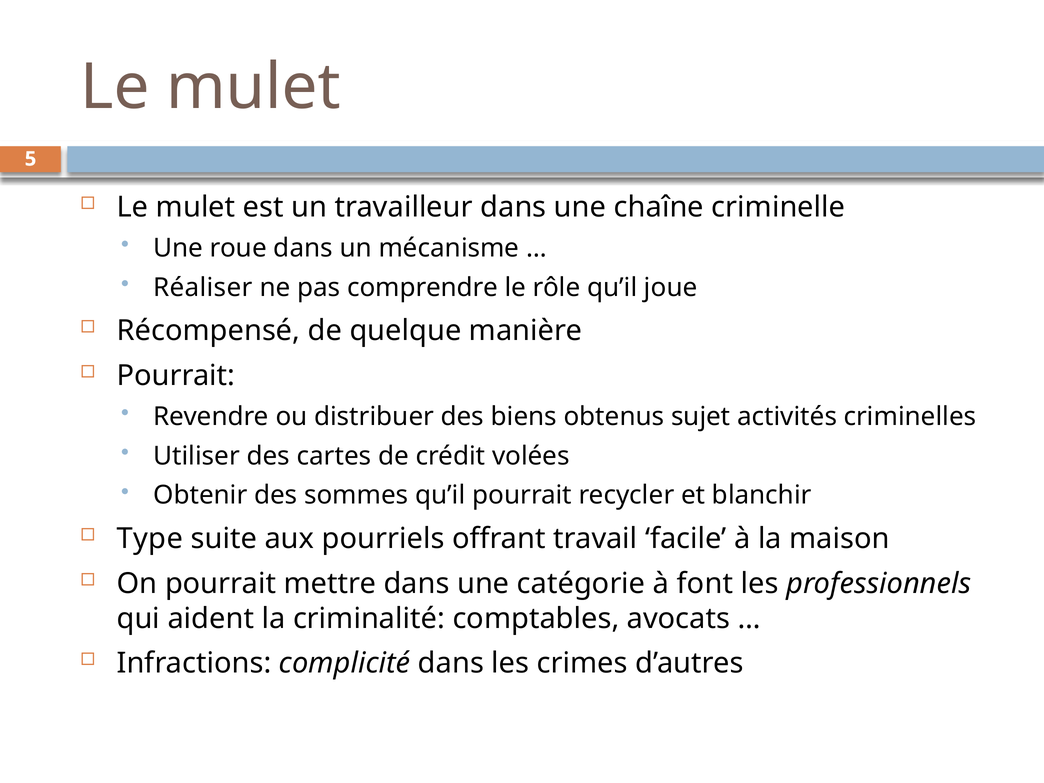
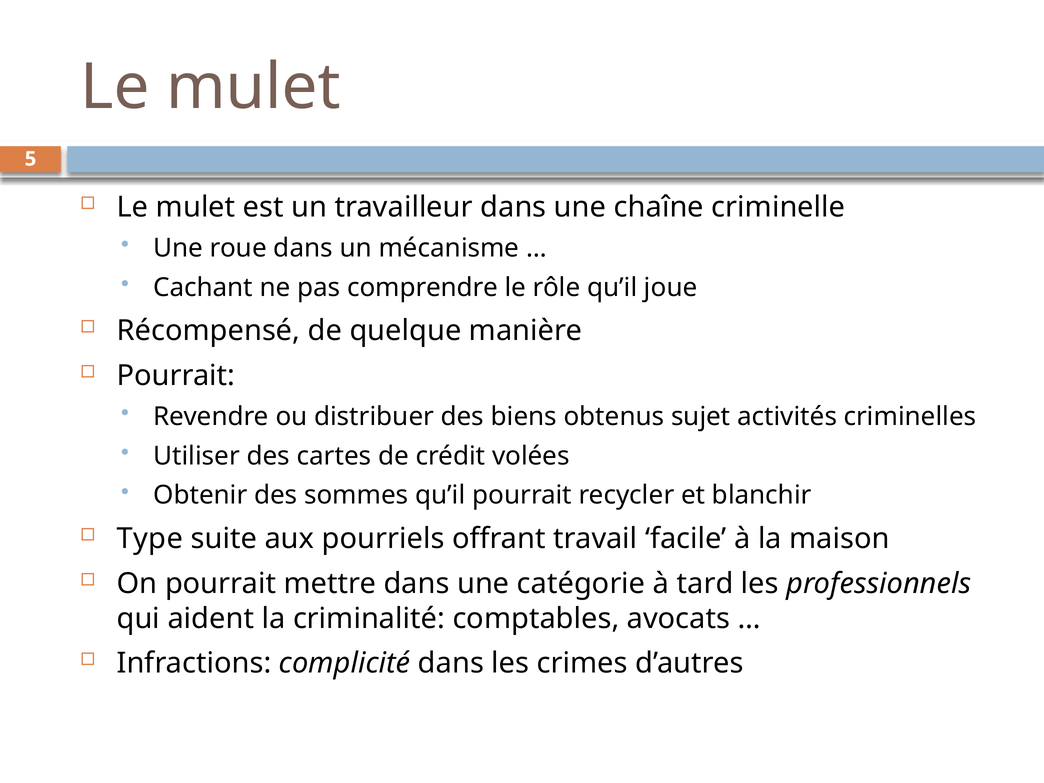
Réaliser: Réaliser -> Cachant
font: font -> tard
